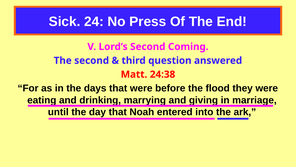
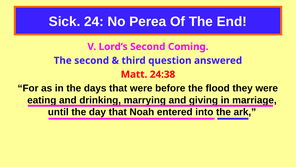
Press: Press -> Perea
